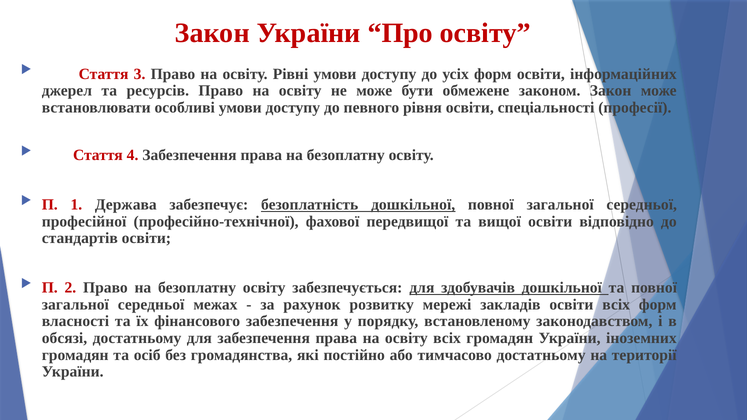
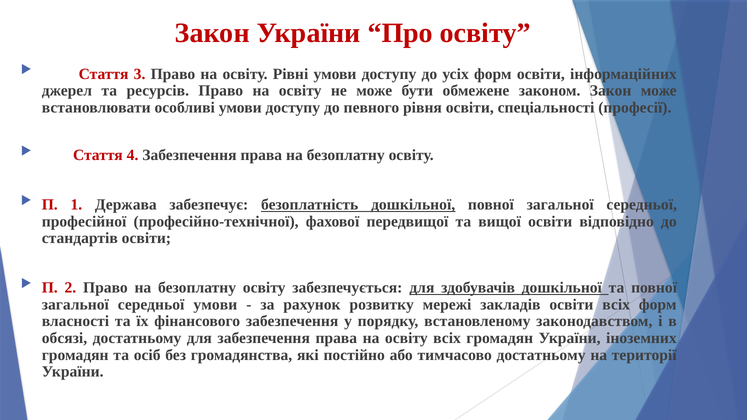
середньої межах: межах -> умови
